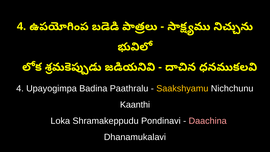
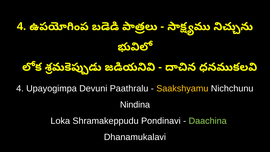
Badina: Badina -> Devuni
Kaanthi: Kaanthi -> Nindina
Daachina colour: pink -> light green
